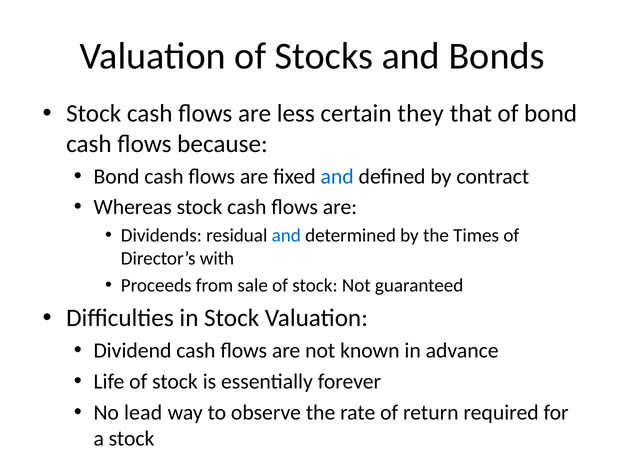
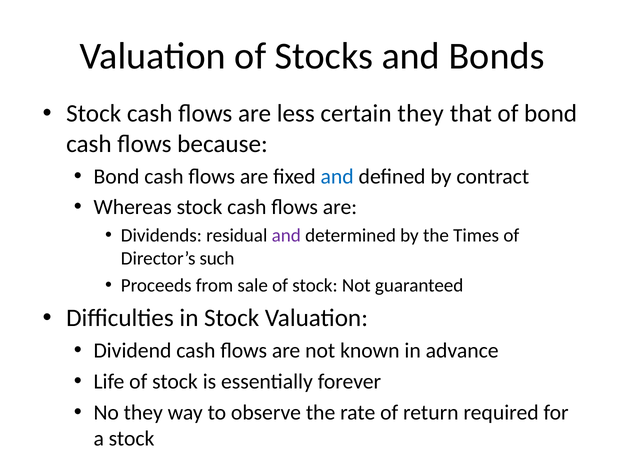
and at (286, 236) colour: blue -> purple
with: with -> such
No lead: lead -> they
